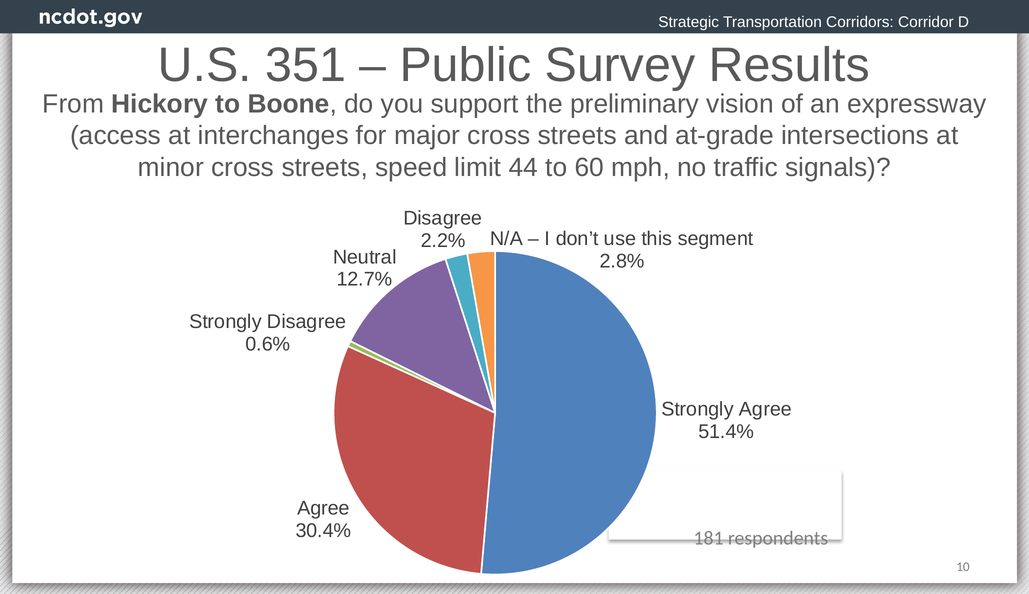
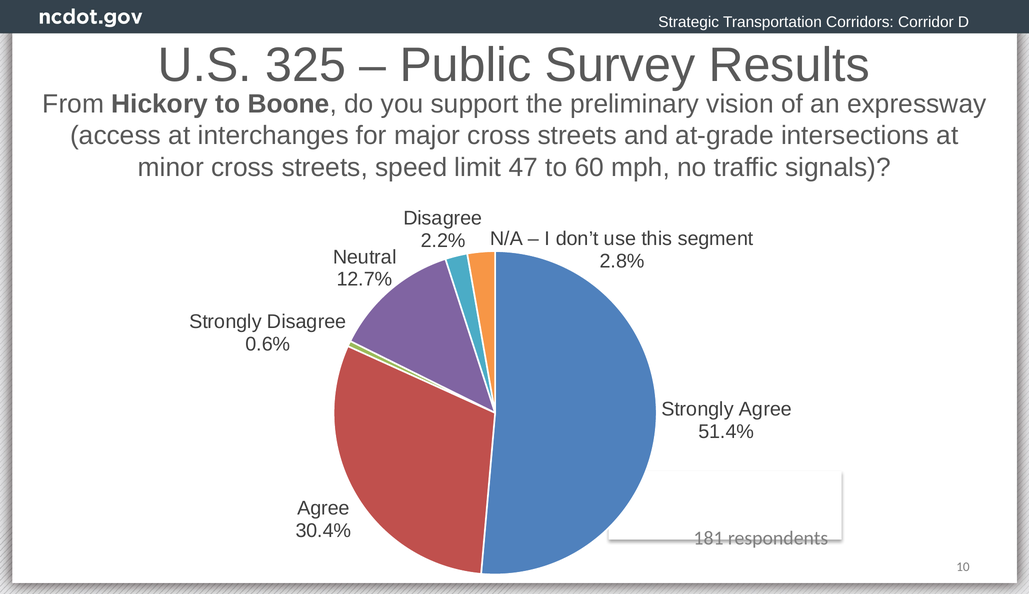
351: 351 -> 325
44: 44 -> 47
